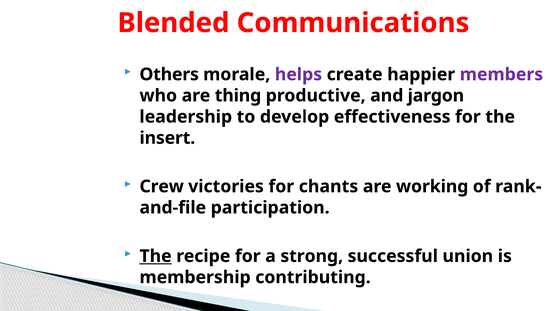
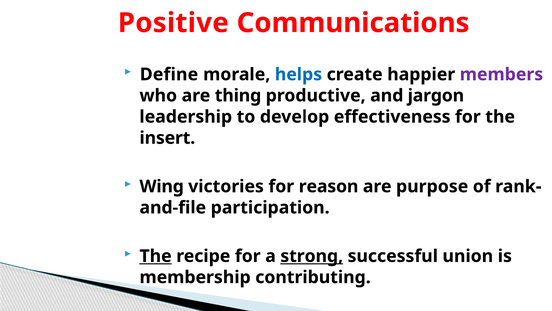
Blended: Blended -> Positive
Others: Others -> Define
helps colour: purple -> blue
Crew: Crew -> Wing
chants: chants -> reason
working: working -> purpose
strong underline: none -> present
